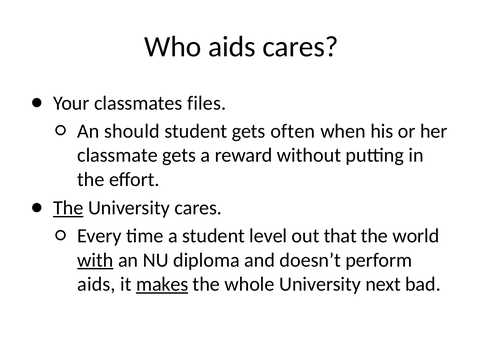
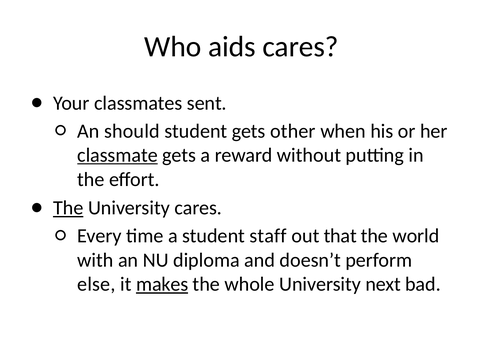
files: files -> sent
often: often -> other
classmate underline: none -> present
level: level -> staff
with underline: present -> none
aids at (96, 284): aids -> else
